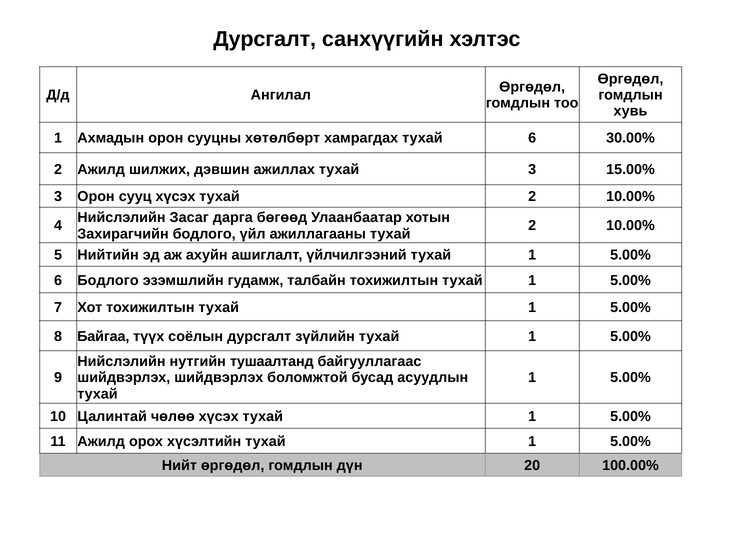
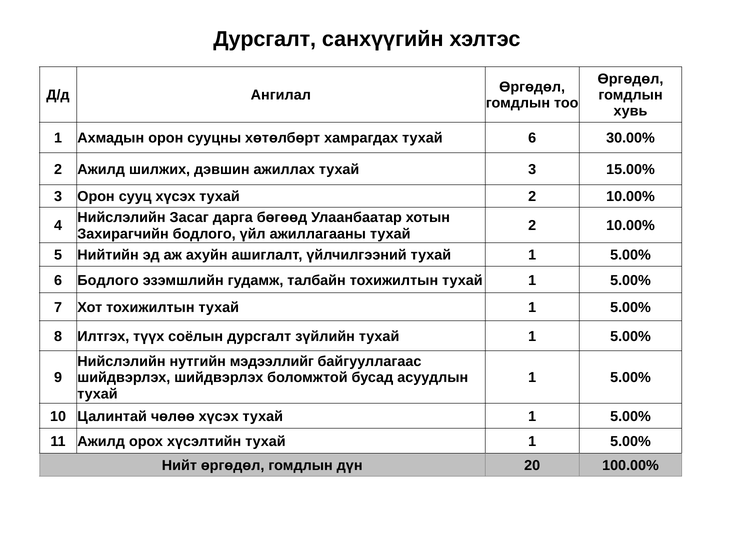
Байгаа: Байгаа -> Илтгэх
тушаалтанд: тушаалтанд -> мэдээллийг
